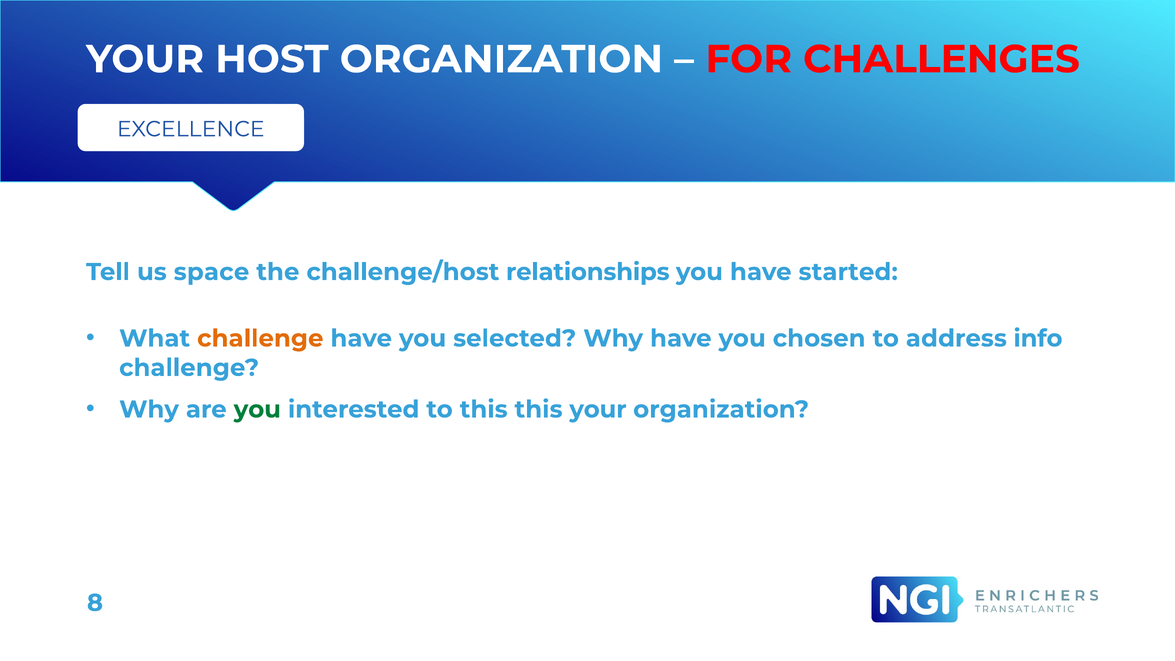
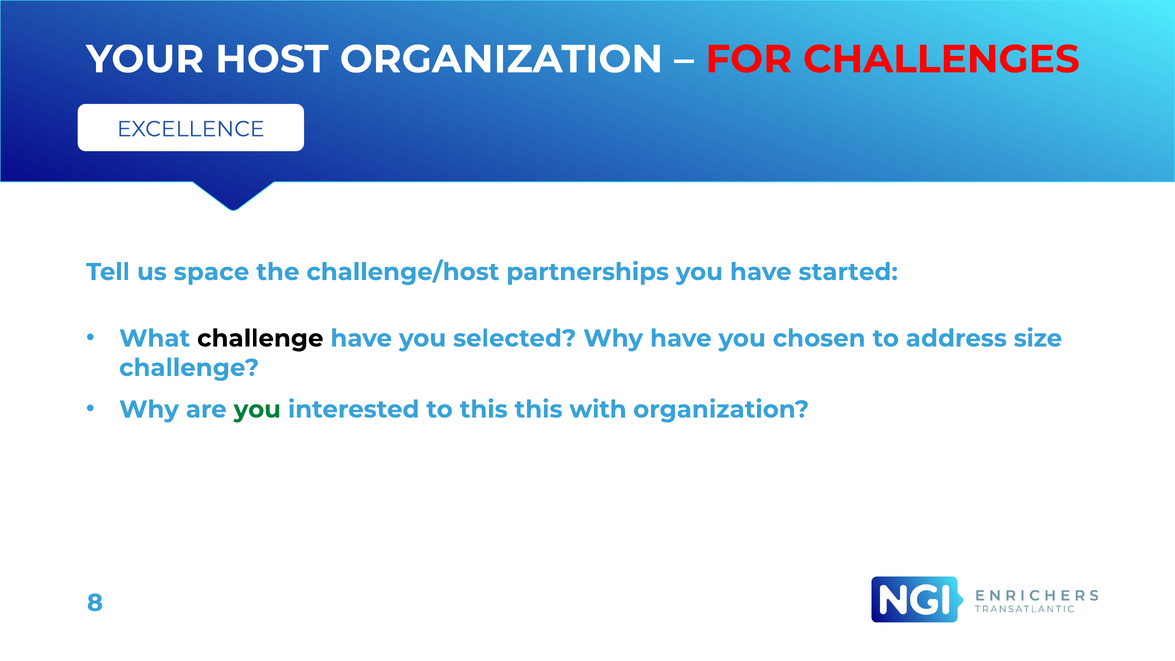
relationships: relationships -> partnerships
challenge at (260, 338) colour: orange -> black
info: info -> size
this your: your -> with
